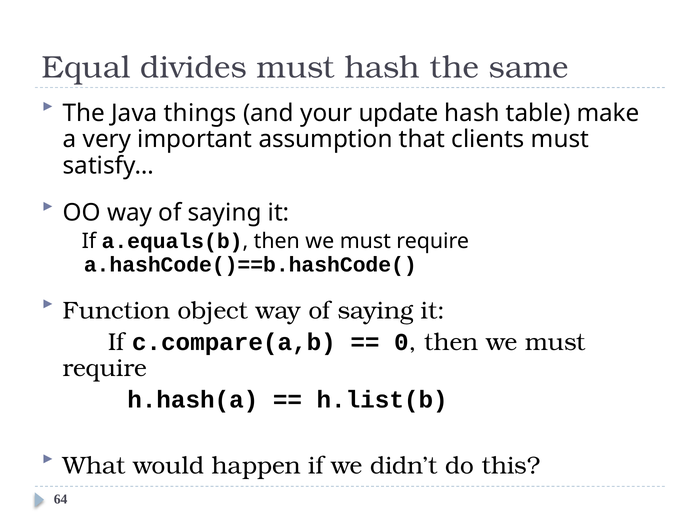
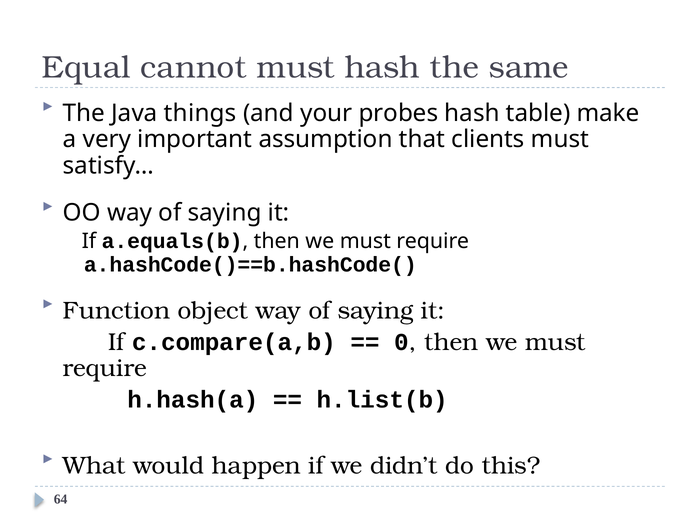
divides: divides -> cannot
update: update -> probes
